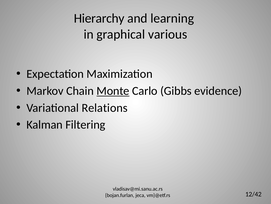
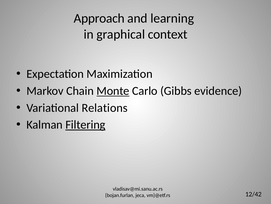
Hierarchy: Hierarchy -> Approach
various: various -> context
Filtering underline: none -> present
